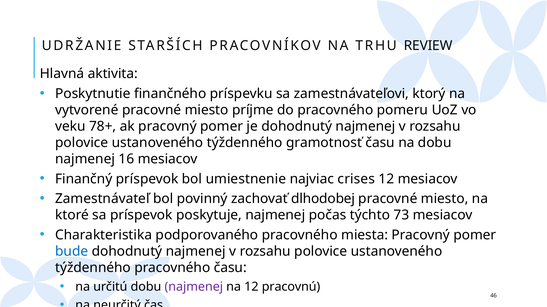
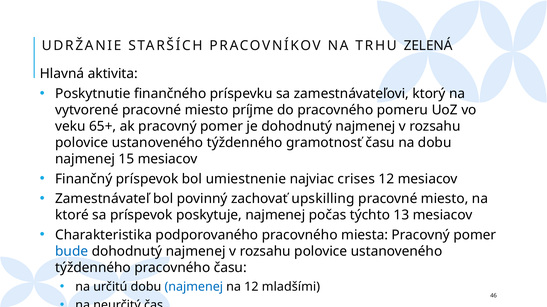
REVIEW: REVIEW -> ZELENÁ
78+: 78+ -> 65+
16: 16 -> 15
dlhodobej: dlhodobej -> upskilling
73: 73 -> 13
najmenej at (194, 287) colour: purple -> blue
pracovnú: pracovnú -> mladšími
